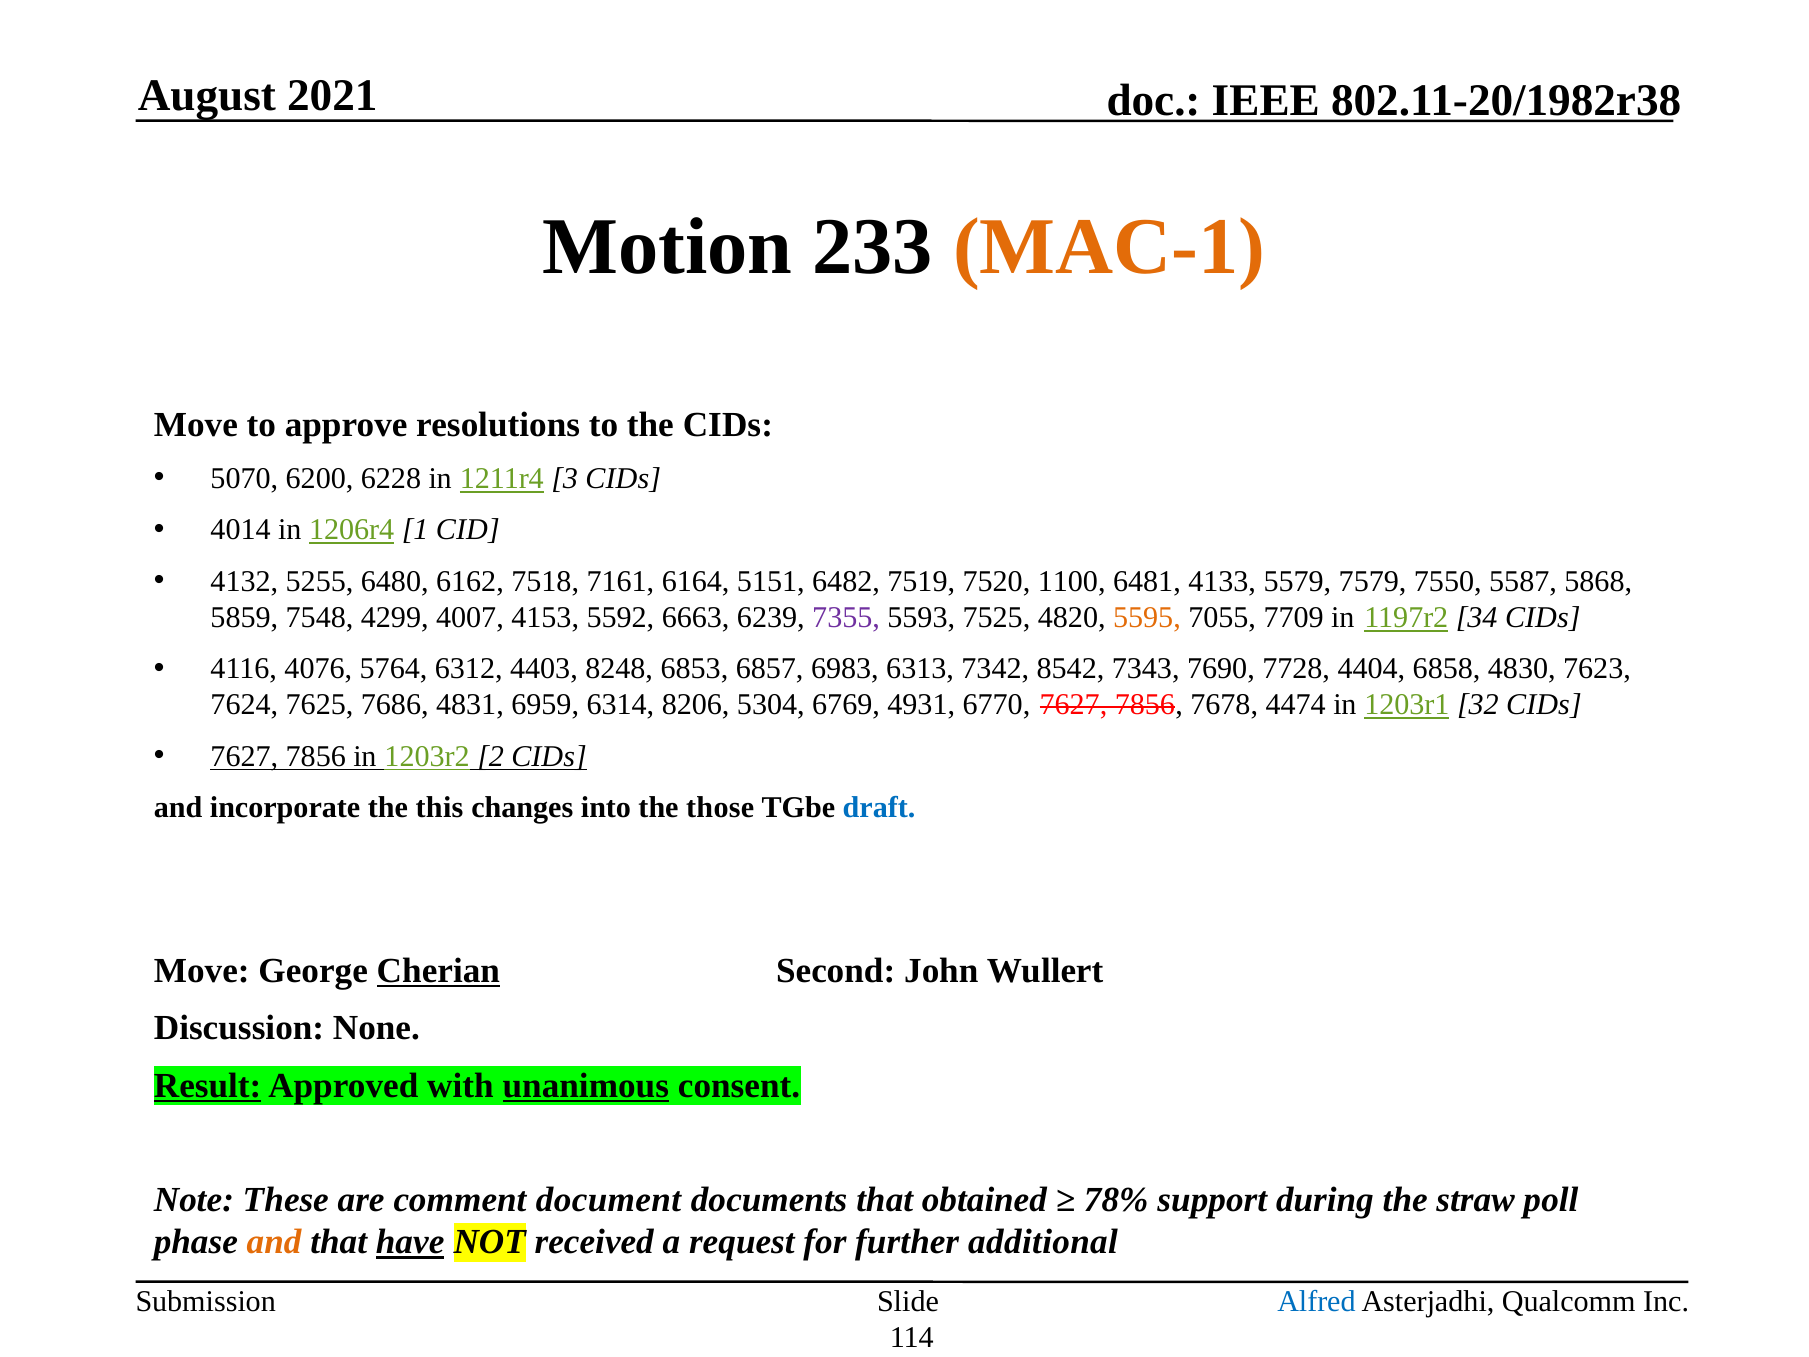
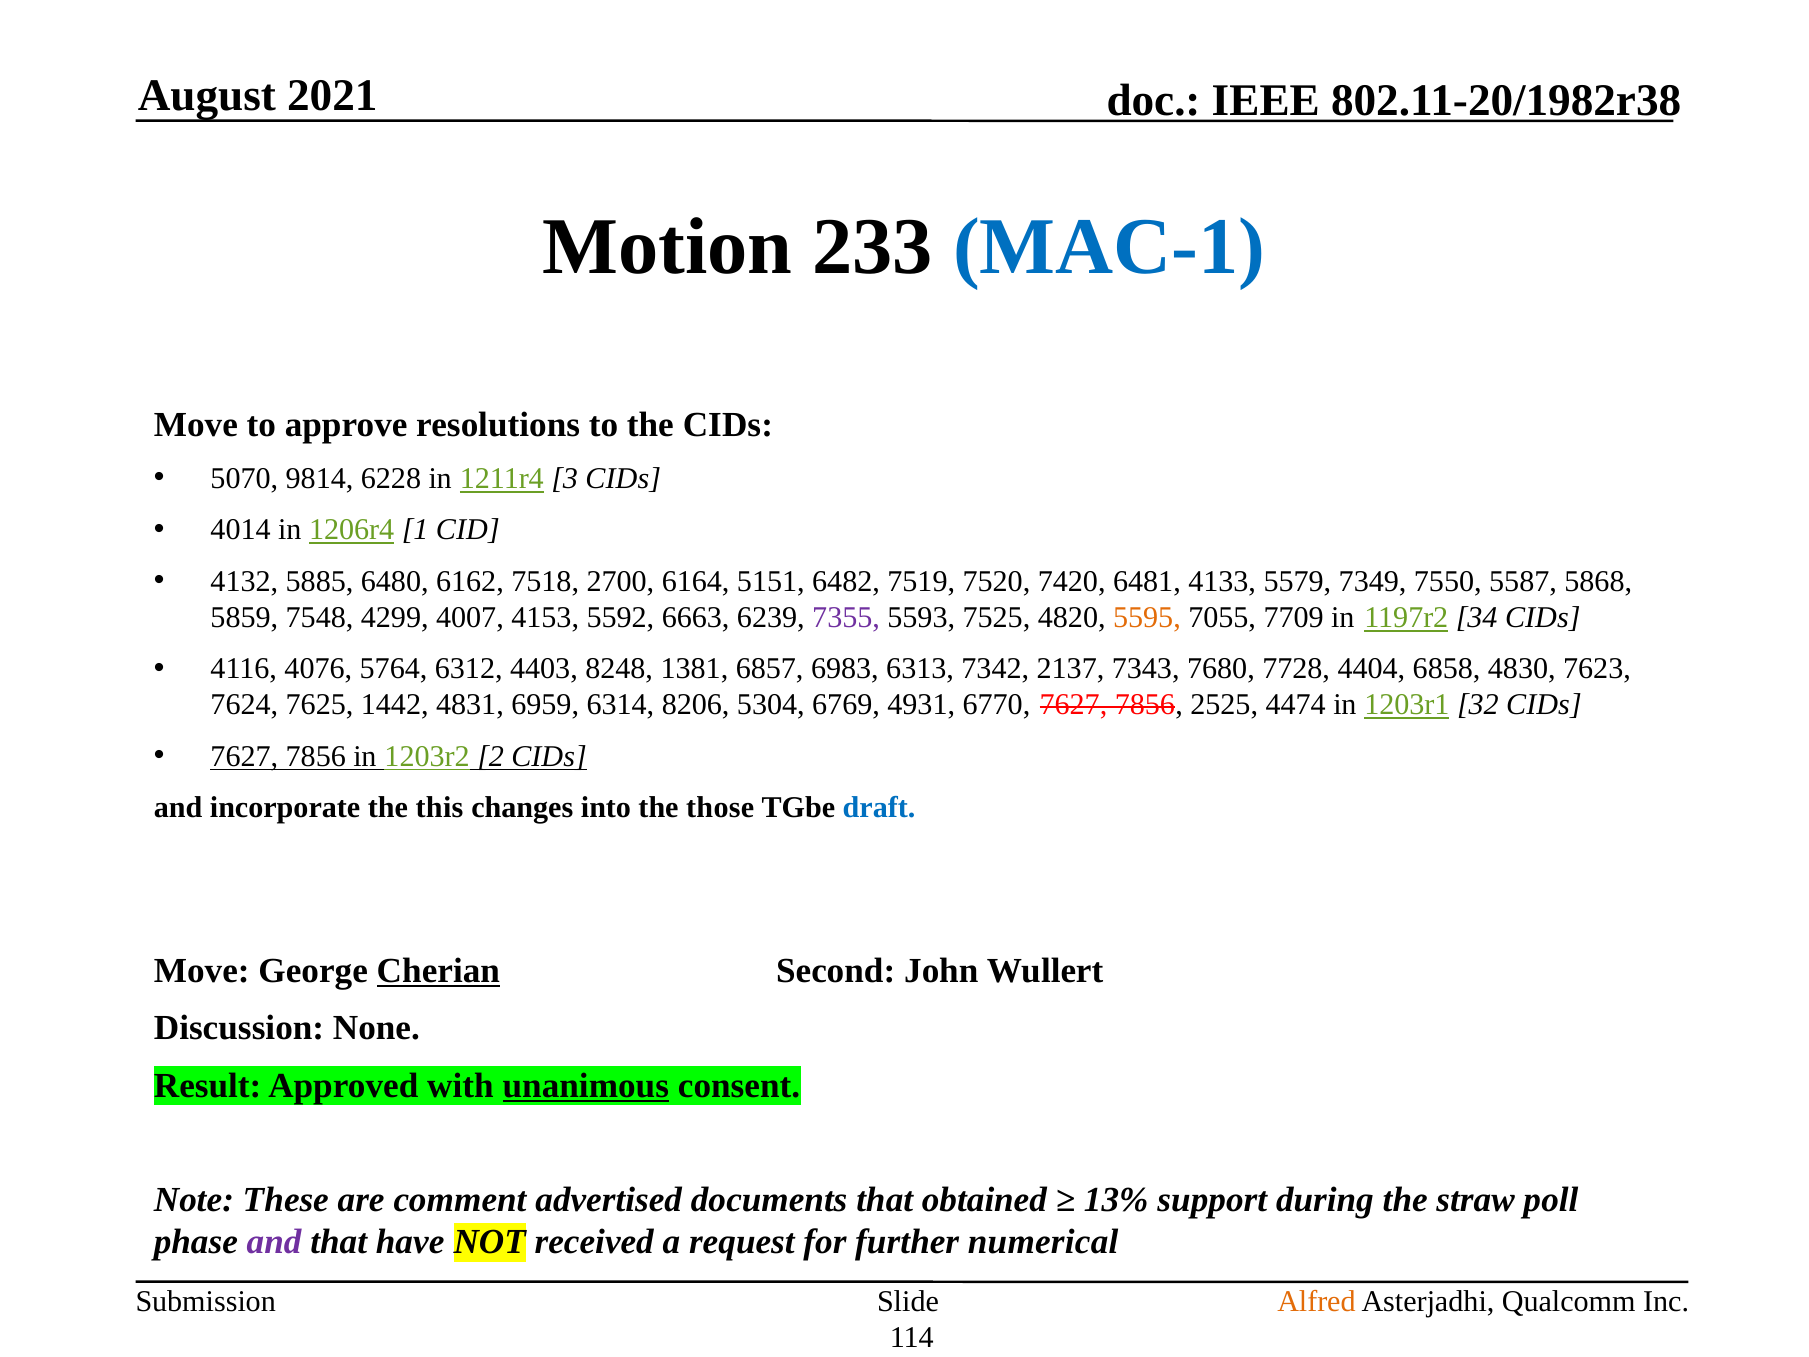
MAC-1 colour: orange -> blue
6200: 6200 -> 9814
5255: 5255 -> 5885
7161: 7161 -> 2700
1100: 1100 -> 7420
7579: 7579 -> 7349
6853: 6853 -> 1381
8542: 8542 -> 2137
7690: 7690 -> 7680
7686: 7686 -> 1442
7678: 7678 -> 2525
Result underline: present -> none
document: document -> advertised
78%: 78% -> 13%
and at (274, 1242) colour: orange -> purple
have underline: present -> none
additional: additional -> numerical
Alfred colour: blue -> orange
